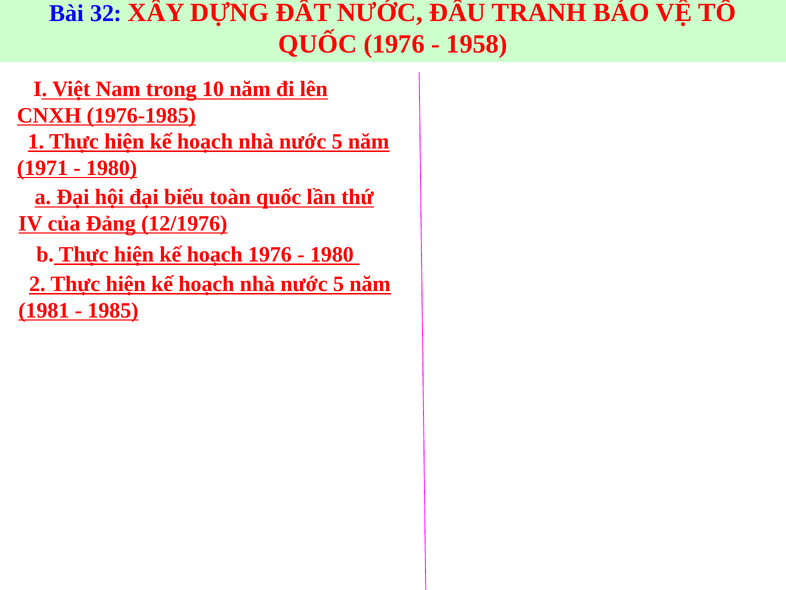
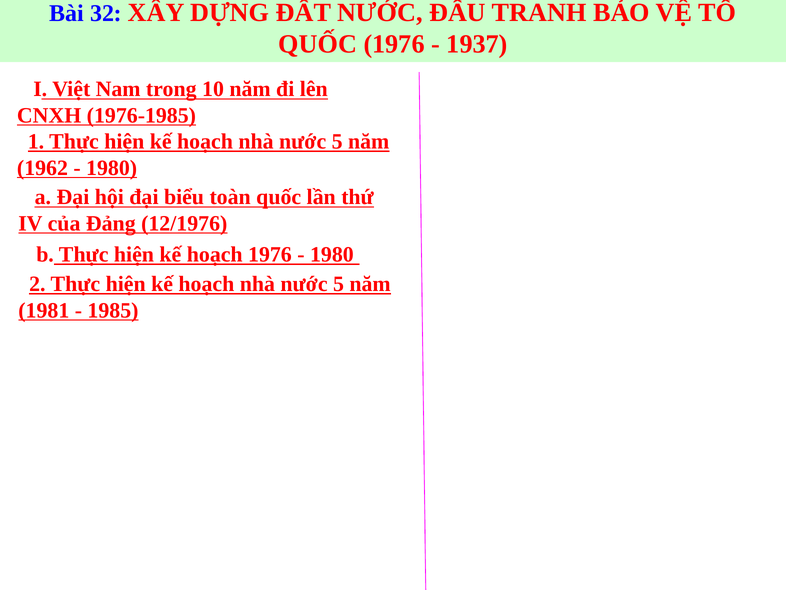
1958: 1958 -> 1937
1971: 1971 -> 1962
